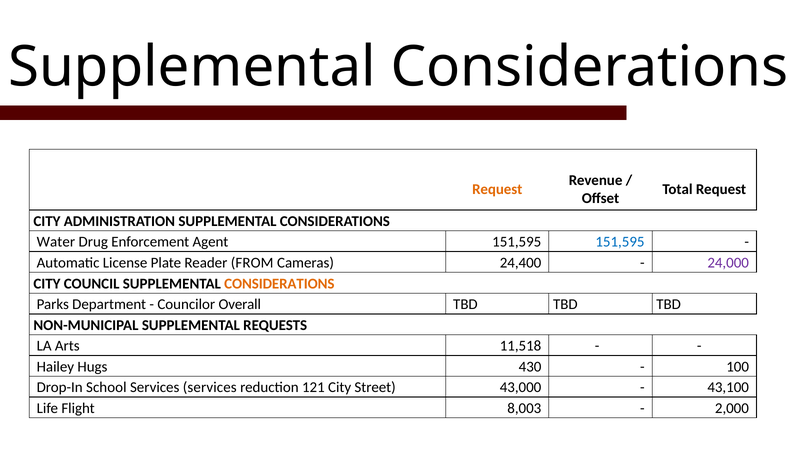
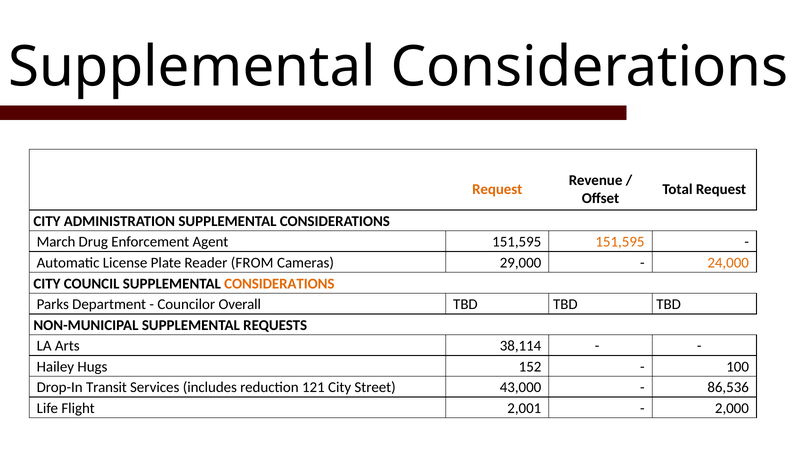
Water: Water -> March
151,595 at (620, 242) colour: blue -> orange
24,400: 24,400 -> 29,000
24,000 colour: purple -> orange
11,518: 11,518 -> 38,114
430: 430 -> 152
School: School -> Transit
Services services: services -> includes
43,100: 43,100 -> 86,536
8,003: 8,003 -> 2,001
